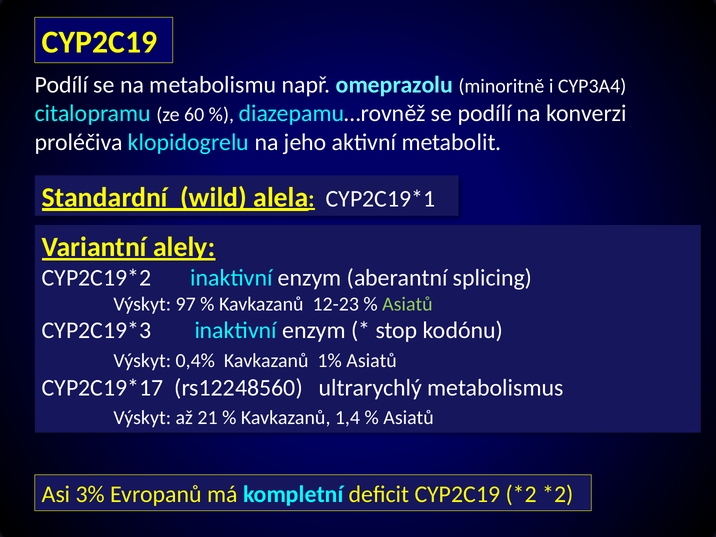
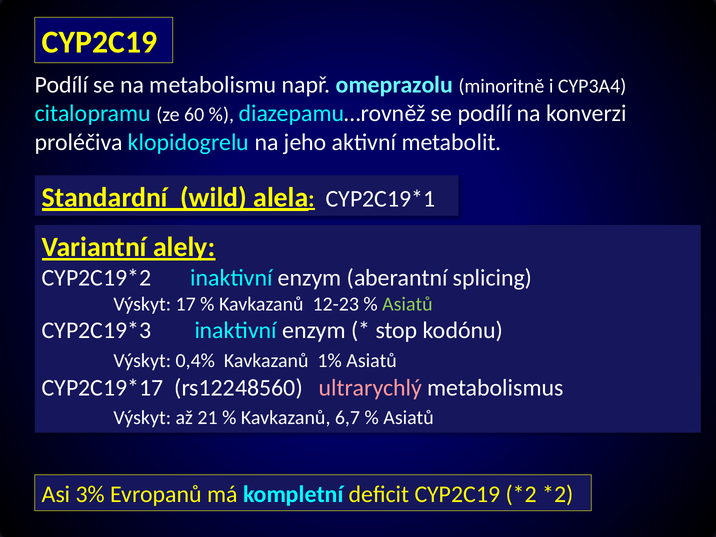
97: 97 -> 17
ultrarychlý colour: white -> pink
1,4: 1,4 -> 6,7
